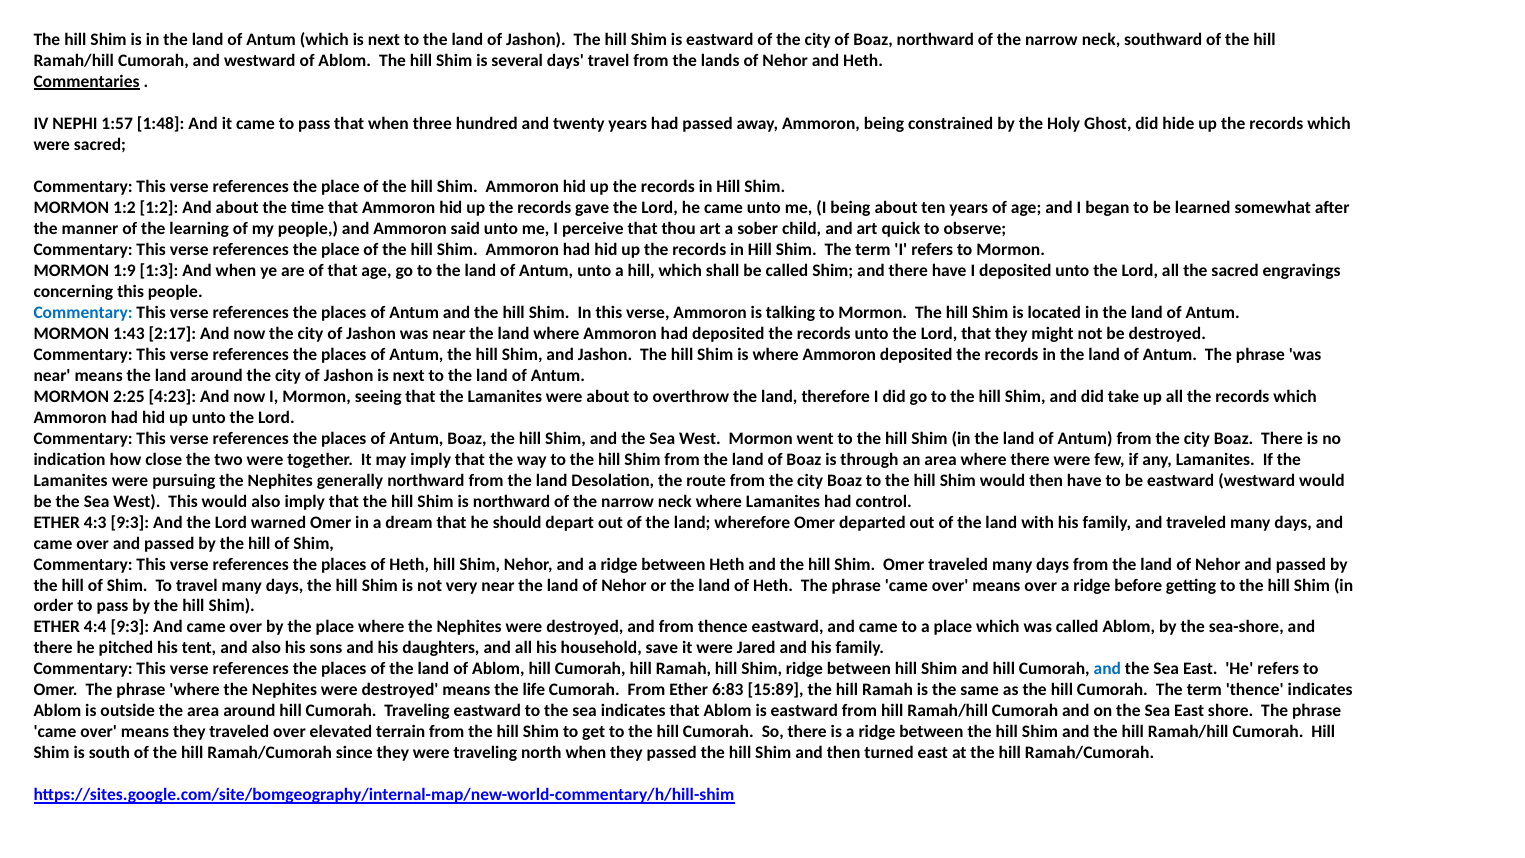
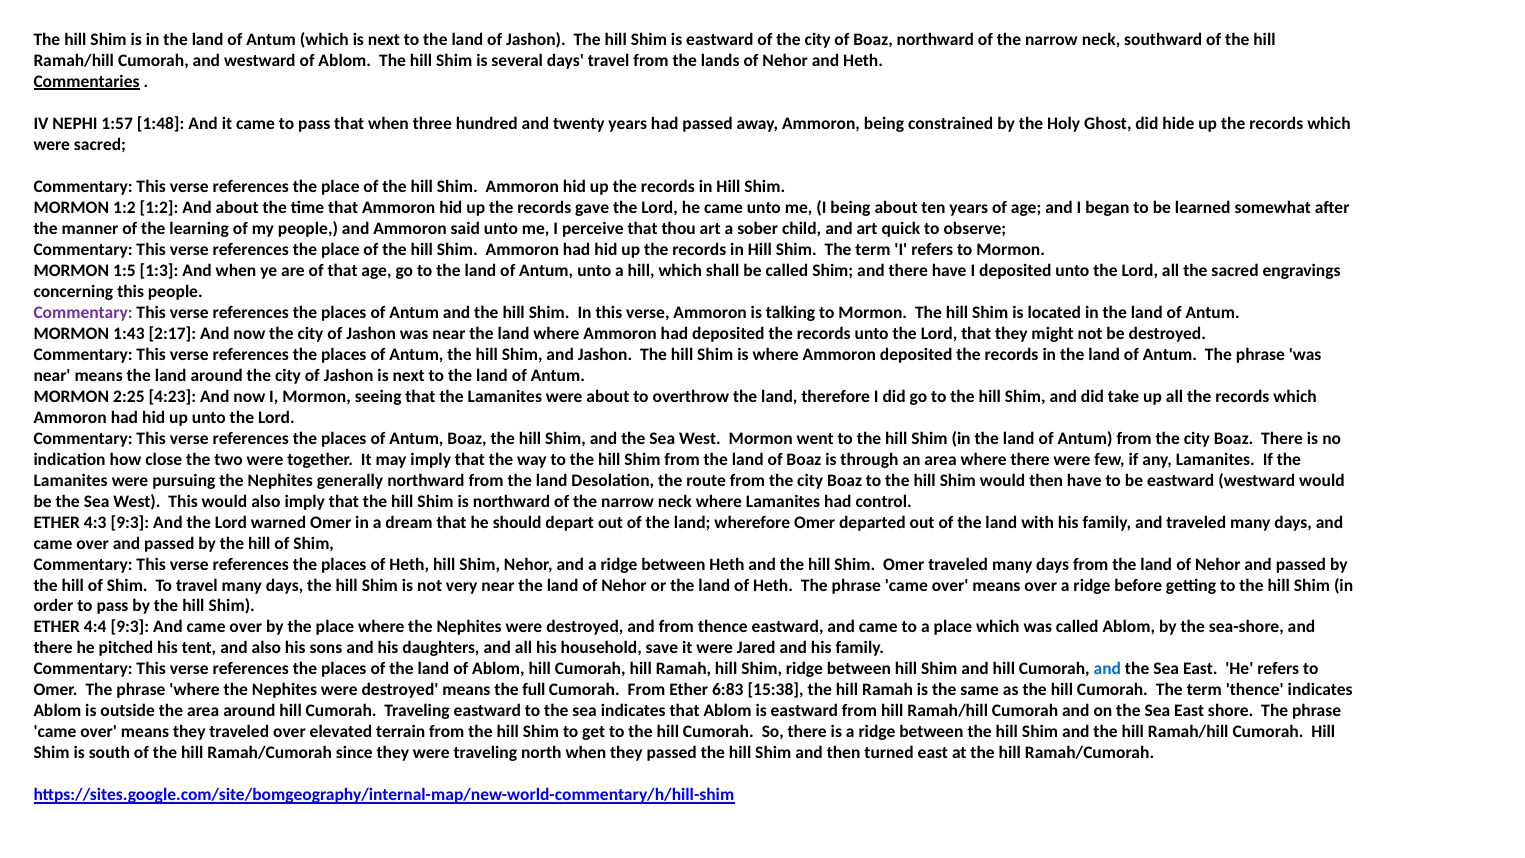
1:9: 1:9 -> 1:5
Commentary at (83, 312) colour: blue -> purple
life: life -> full
15:89: 15:89 -> 15:38
